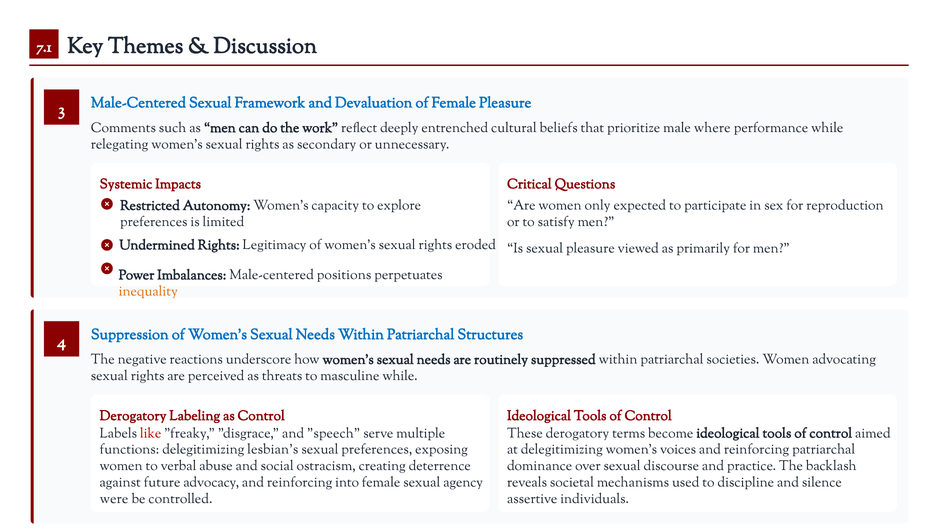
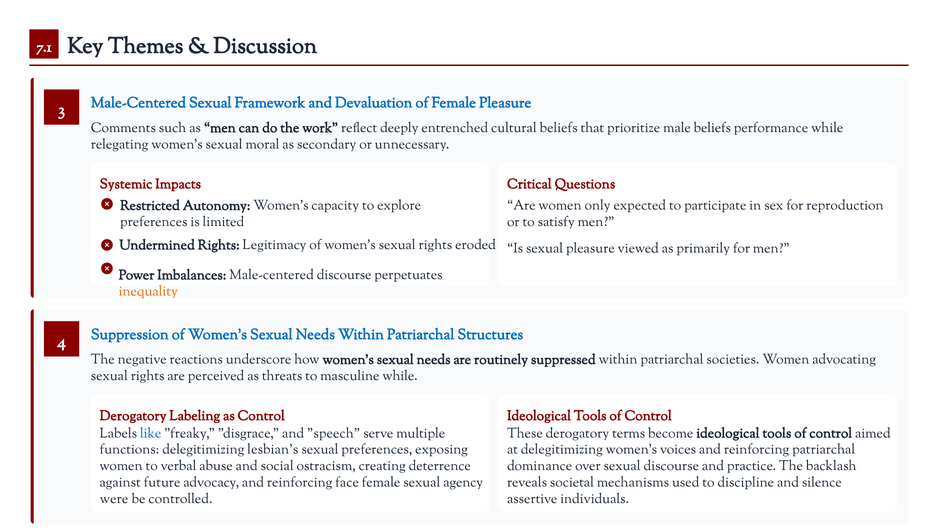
male where: where -> beliefs
relegating women's sexual rights: rights -> moral
Male-centered positions: positions -> discourse
like colour: red -> blue
into: into -> face
